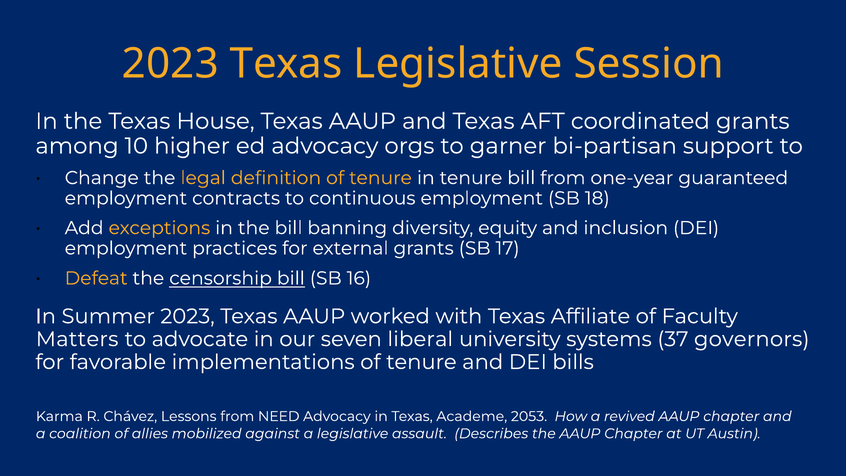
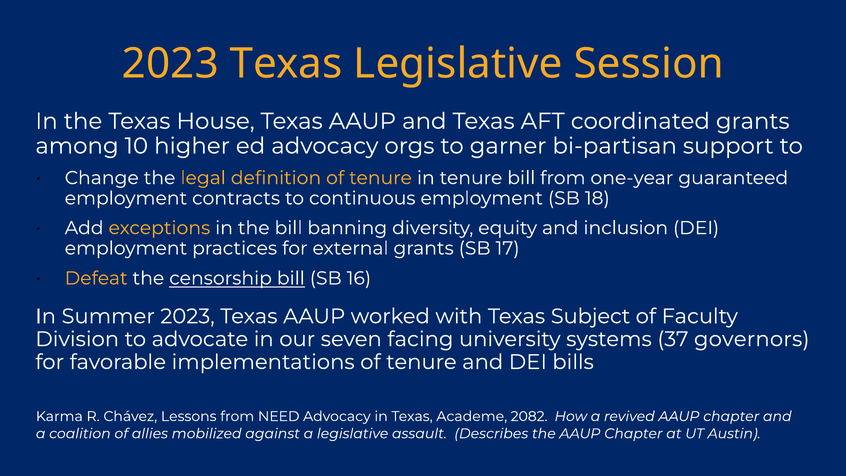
Affiliate: Affiliate -> Subject
Matters: Matters -> Division
liberal: liberal -> facing
2053: 2053 -> 2082
